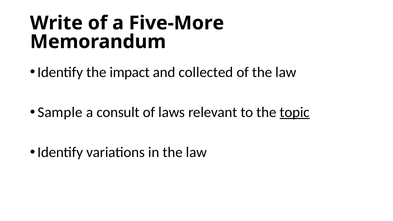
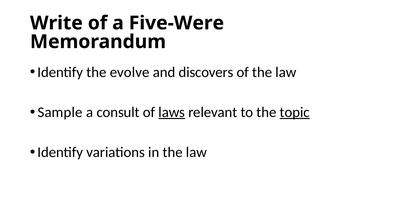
Five-More: Five-More -> Five-Were
impact: impact -> evolve
collected: collected -> discovers
laws underline: none -> present
